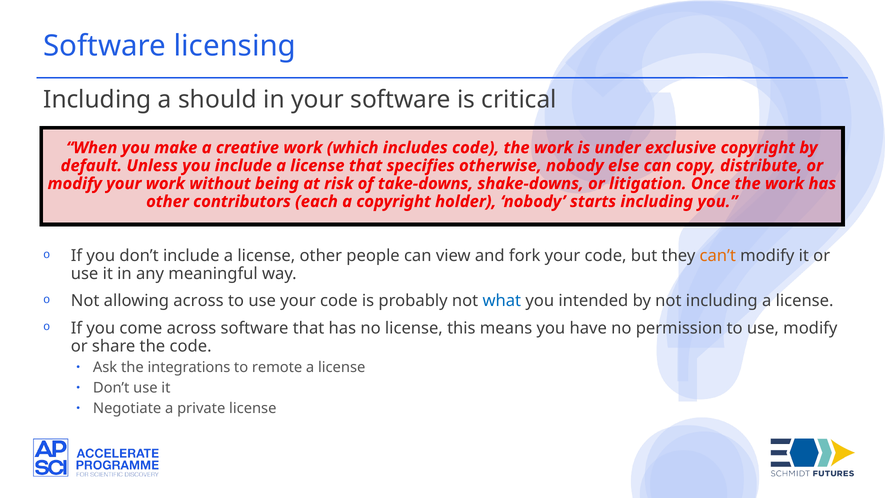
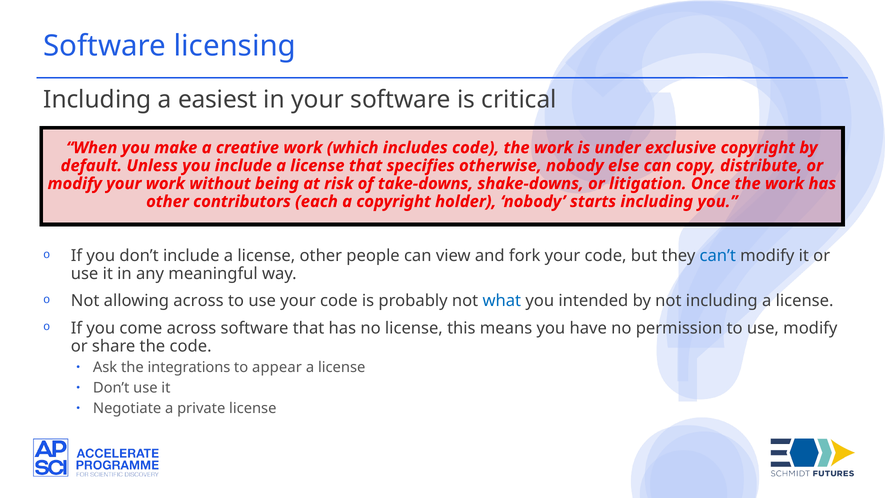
should: should -> easiest
can’t colour: orange -> blue
remote: remote -> appear
